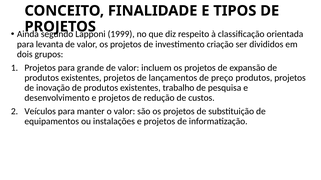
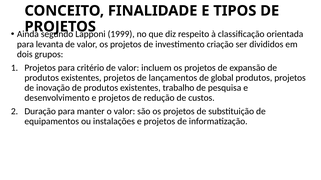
grande: grande -> critério
preço: preço -> global
Veículos: Veículos -> Duração
